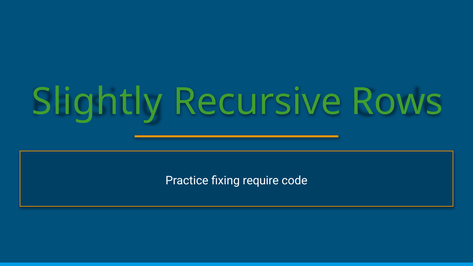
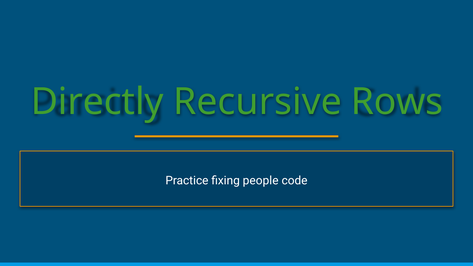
Slightly: Slightly -> Directly
require: require -> people
